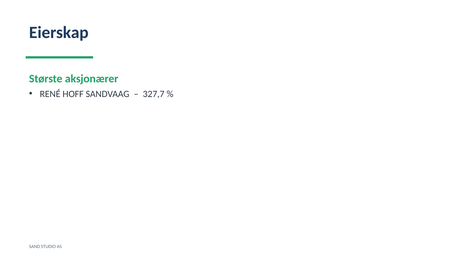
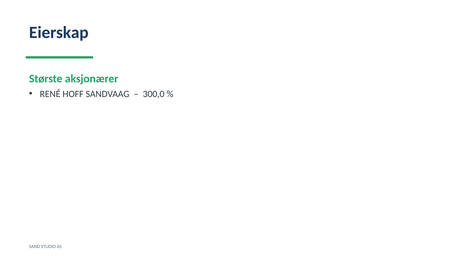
327,7: 327,7 -> 300,0
